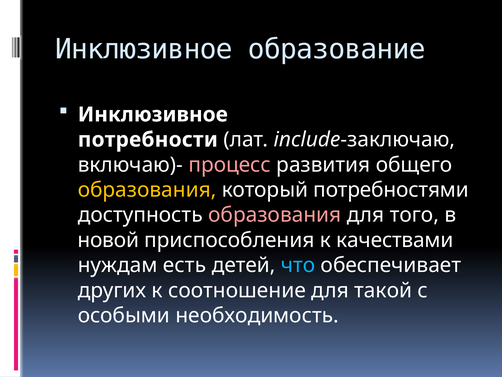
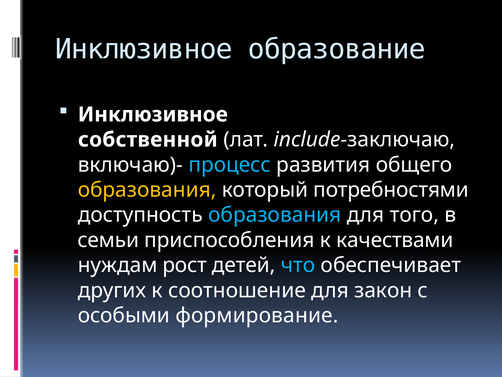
потребности: потребности -> собственной
процесс colour: pink -> light blue
образования at (275, 215) colour: pink -> light blue
новой: новой -> семьи
есть: есть -> рост
такой: такой -> закон
необходимость: необходимость -> формирование
